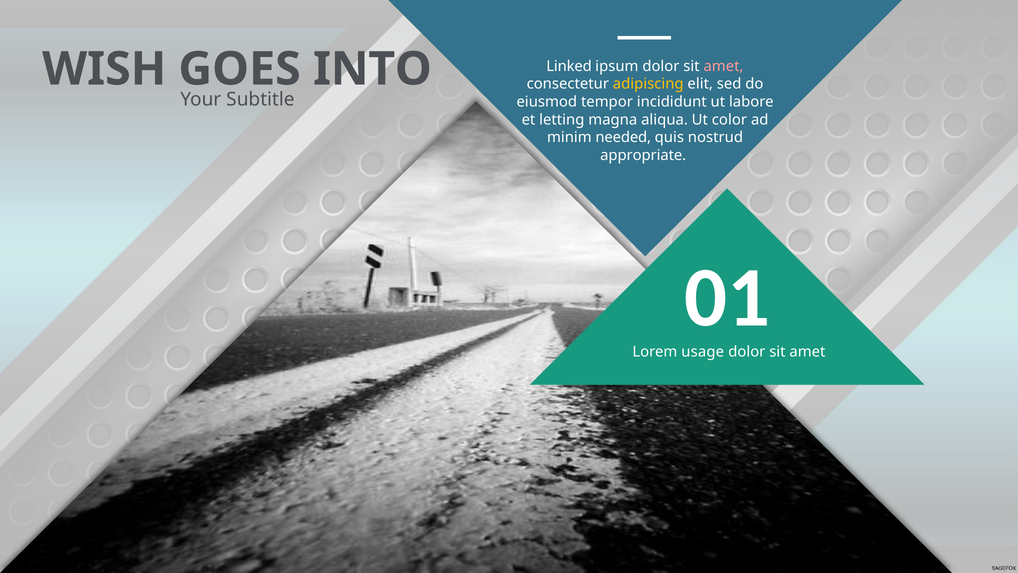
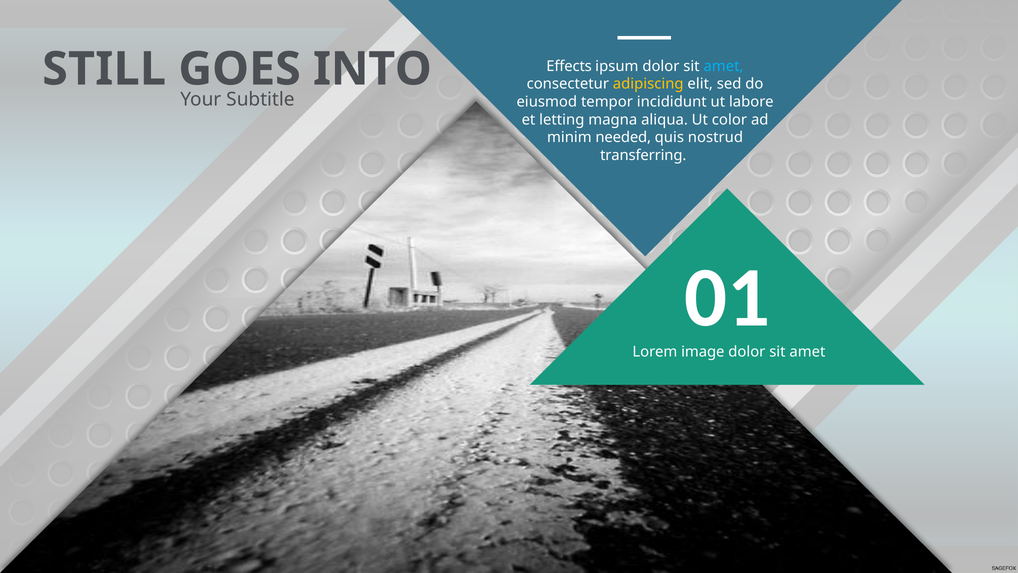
WISH: WISH -> STILL
Linked: Linked -> Effects
amet at (724, 66) colour: pink -> light blue
appropriate: appropriate -> transferring
usage: usage -> image
